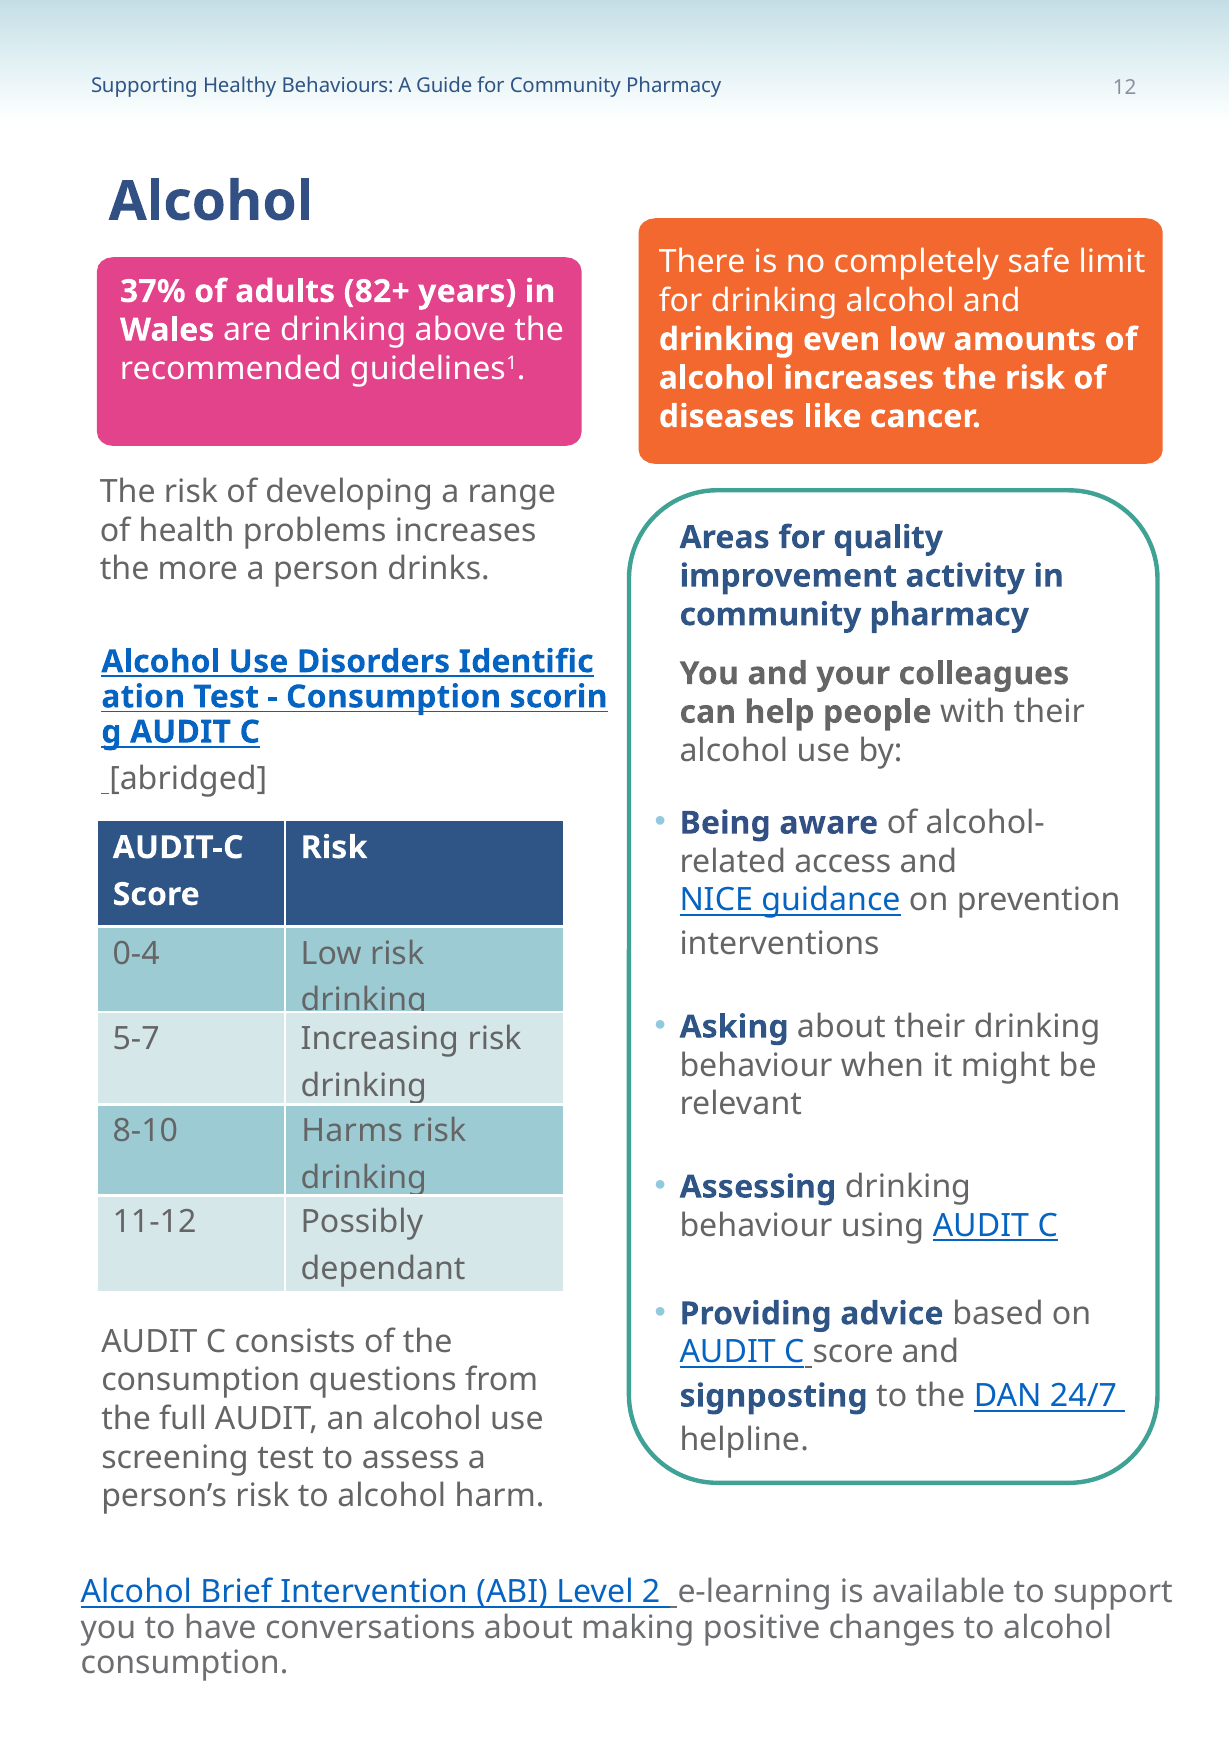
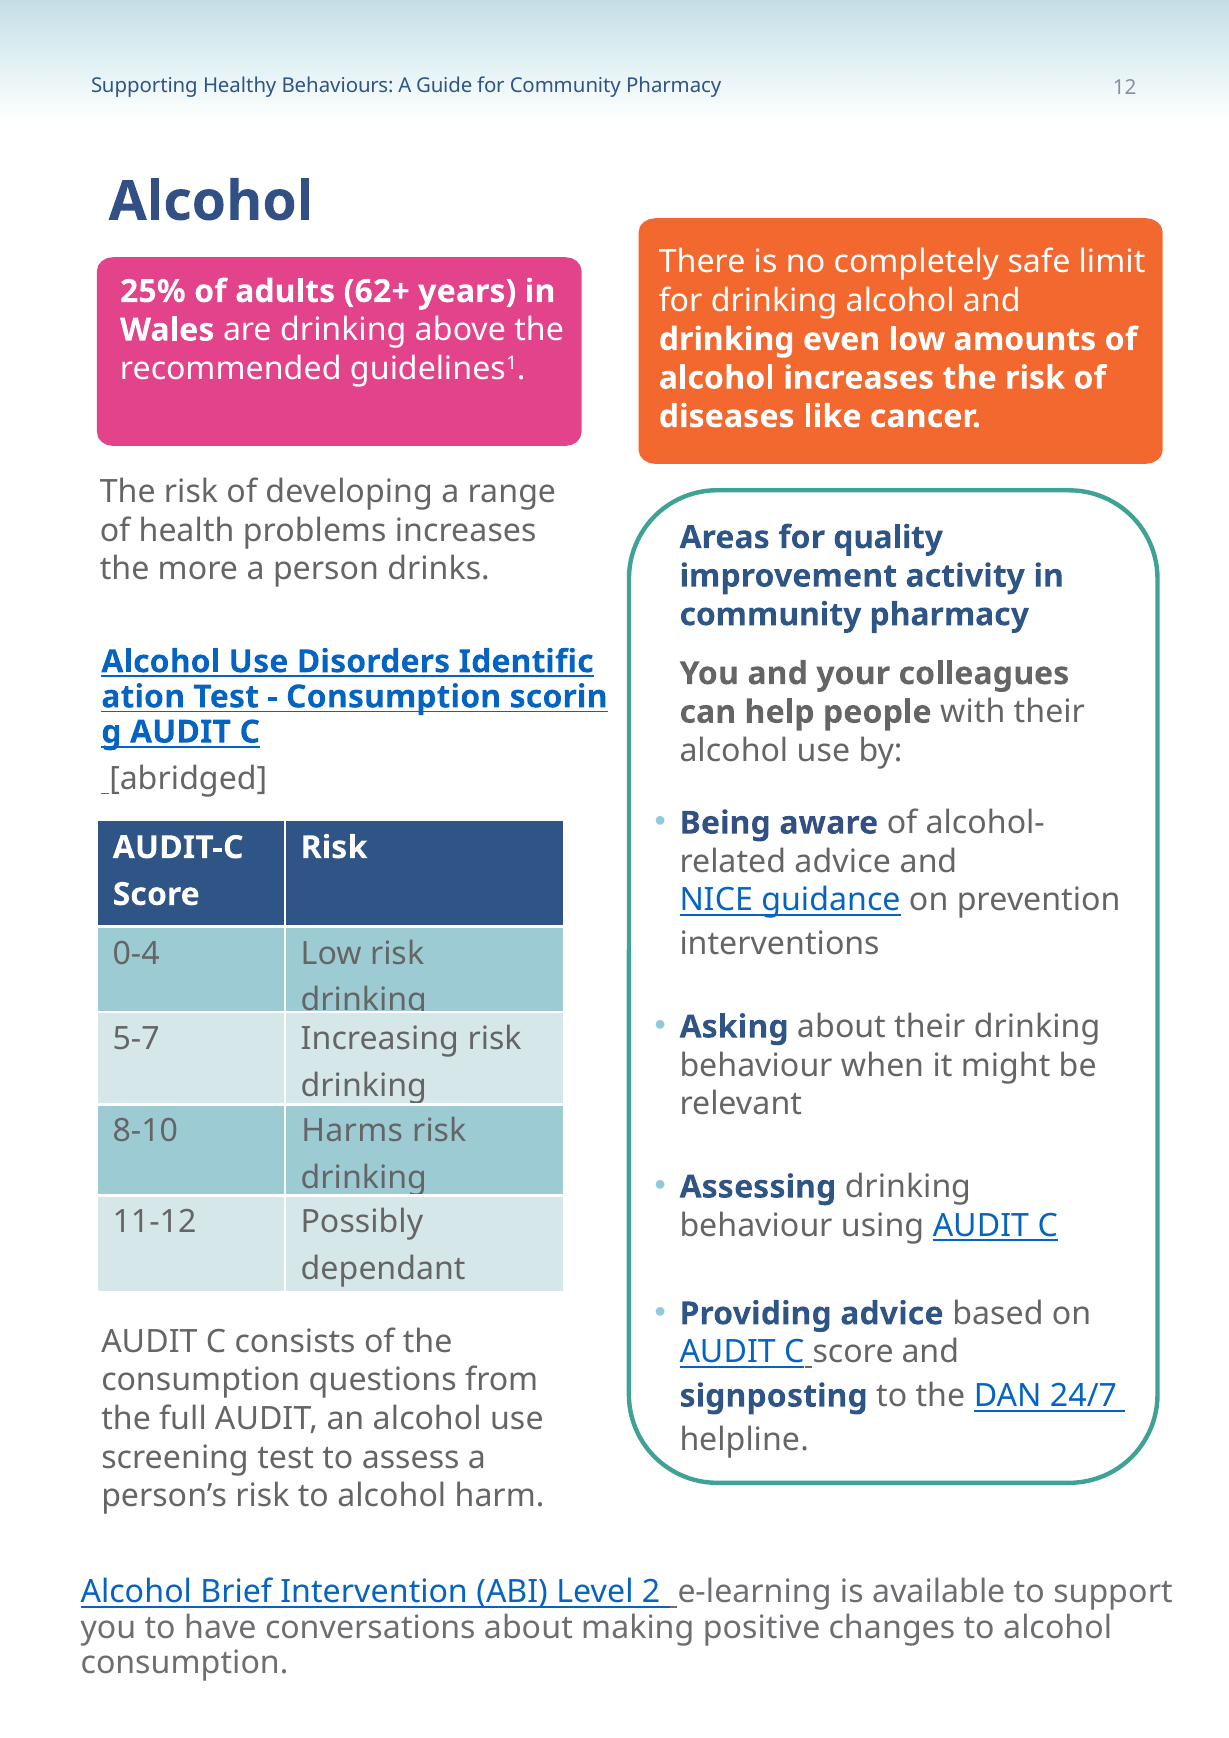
37%: 37% -> 25%
82+: 82+ -> 62+
access at (843, 862): access -> advice
